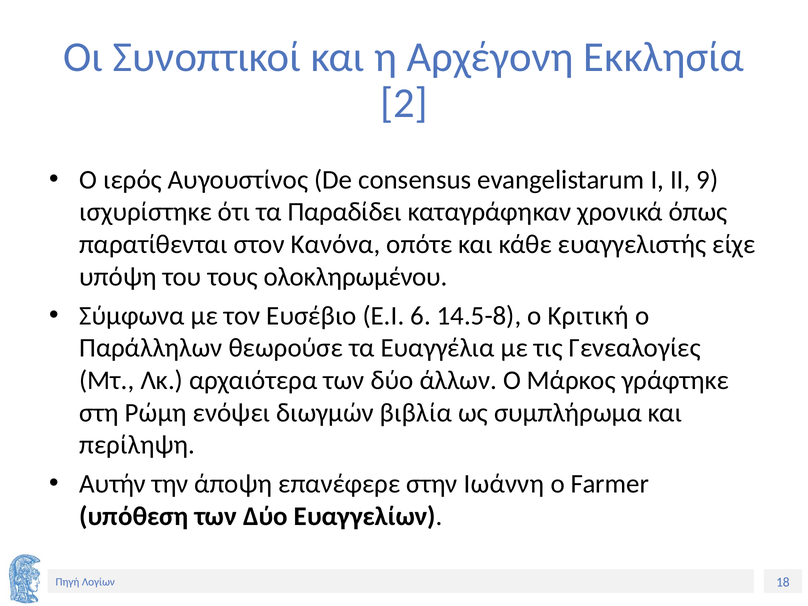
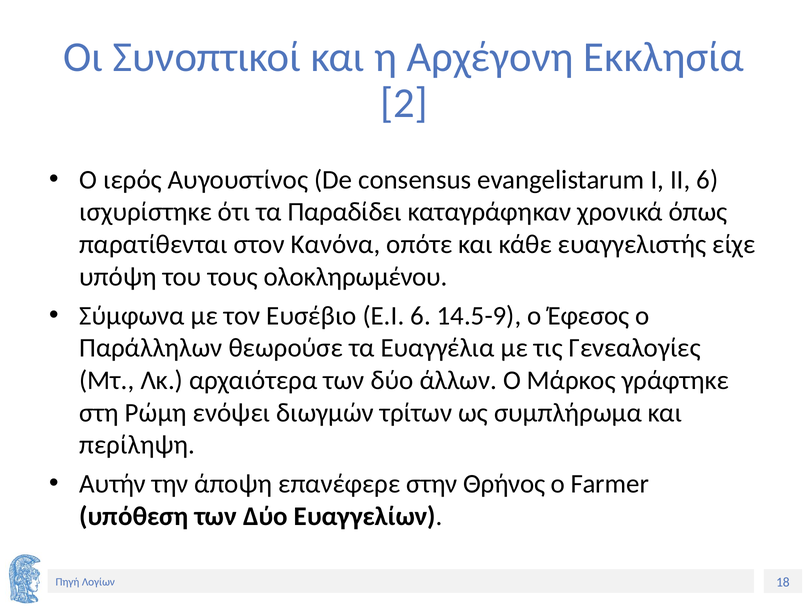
II 9: 9 -> 6
14.5-8: 14.5-8 -> 14.5-9
Κριτική: Κριτική -> Έφεσος
βιβλία: βιβλία -> τρίτων
Ιωάννη: Ιωάννη -> Θρήνος
